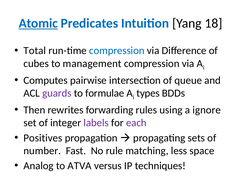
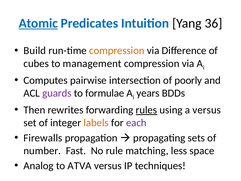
18: 18 -> 36
Total: Total -> Build
compression at (117, 51) colour: blue -> orange
queue: queue -> poorly
types: types -> years
rules underline: none -> present
a ignore: ignore -> versus
labels colour: purple -> orange
Positives: Positives -> Firewalls
